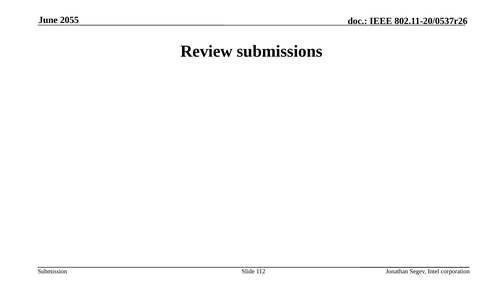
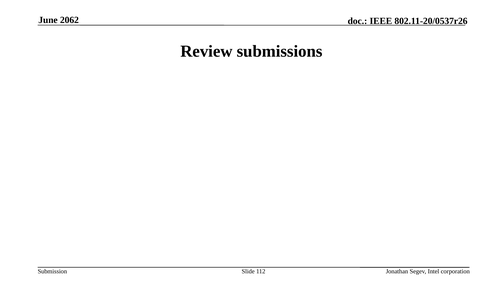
2055: 2055 -> 2062
